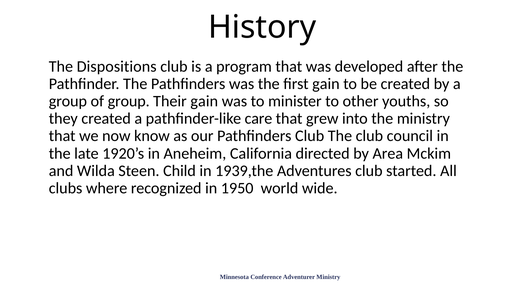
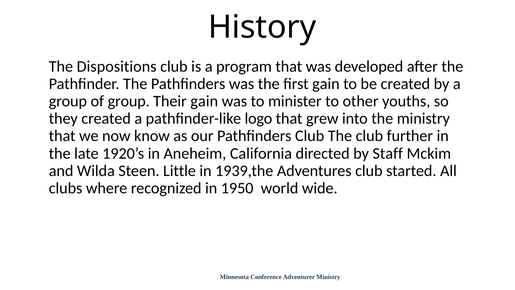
care: care -> logo
council: council -> further
Area: Area -> Staff
Child: Child -> Little
